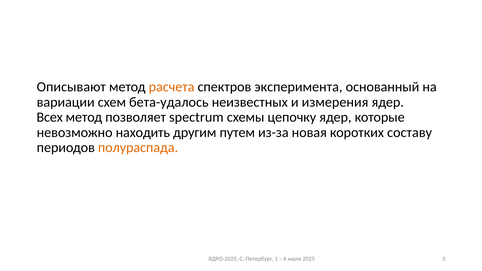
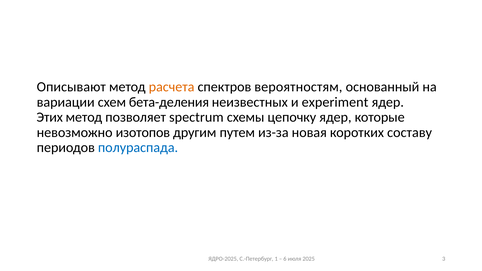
эксперимента: эксперимента -> вероятностям
бета-удалось: бета-удалось -> бета-деления
измерения: измерения -> experiment
Всех: Всех -> Этих
находить: находить -> изотопов
полураспада colour: orange -> blue
